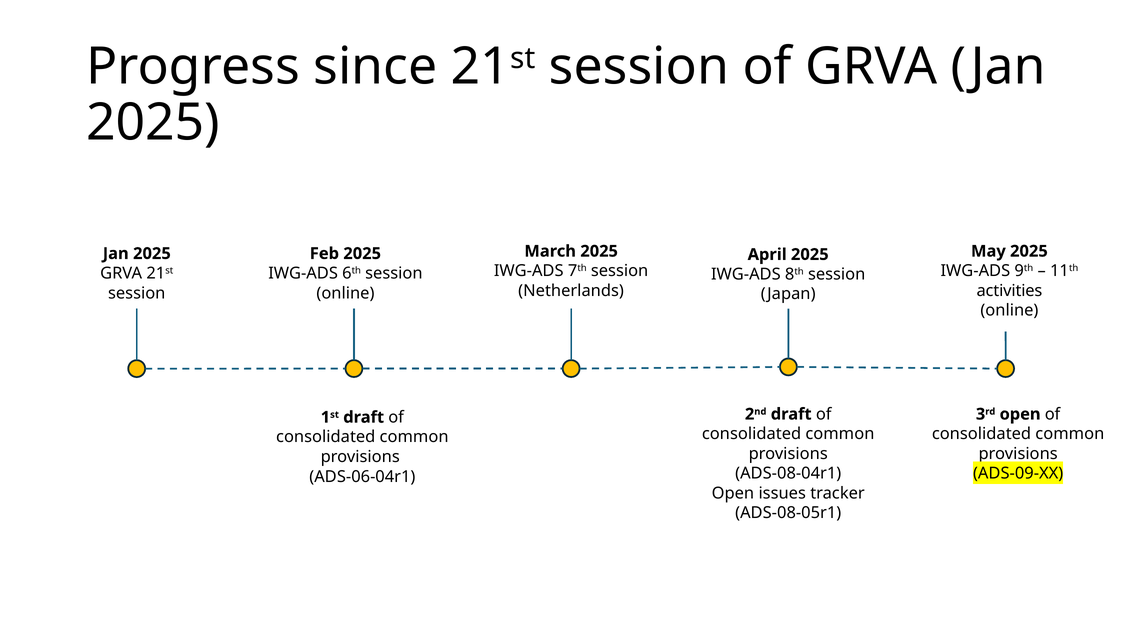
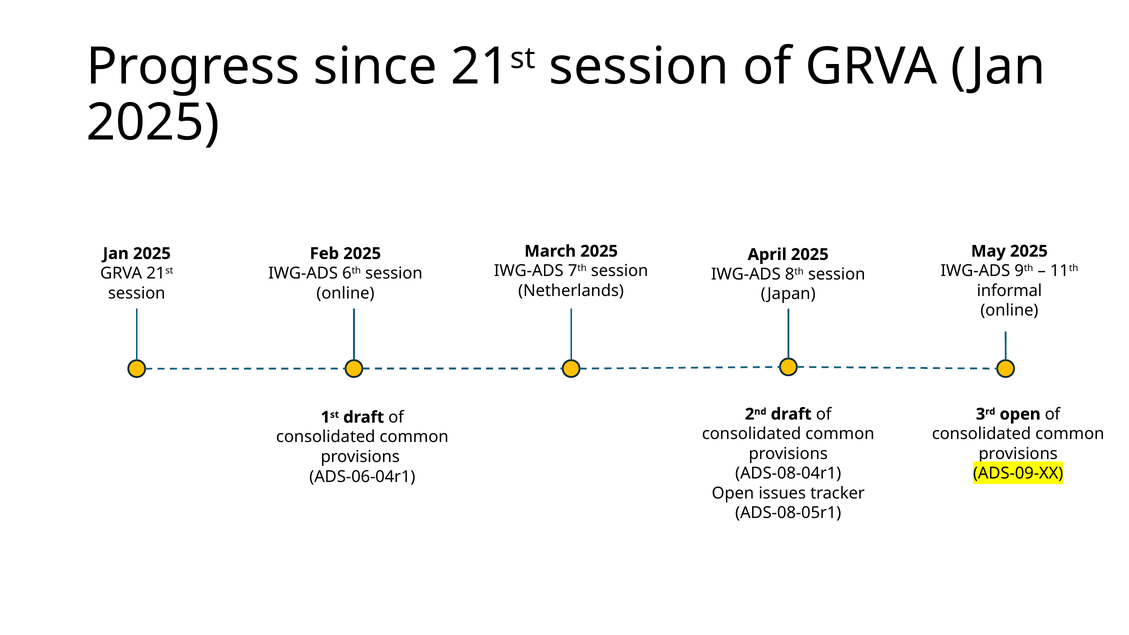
activities: activities -> informal
